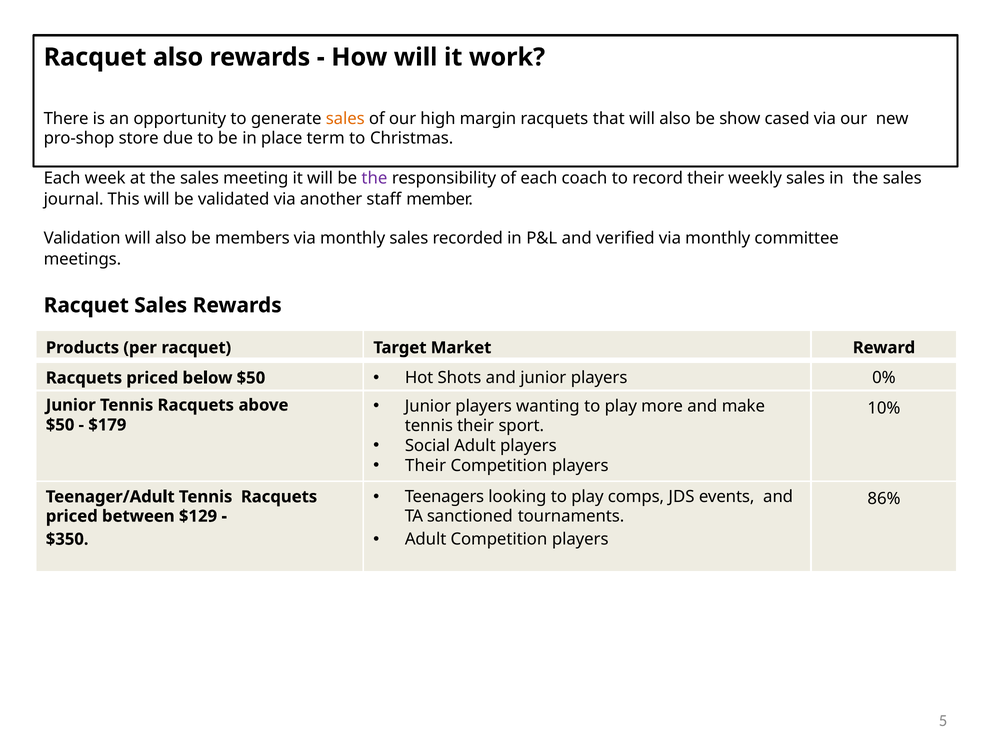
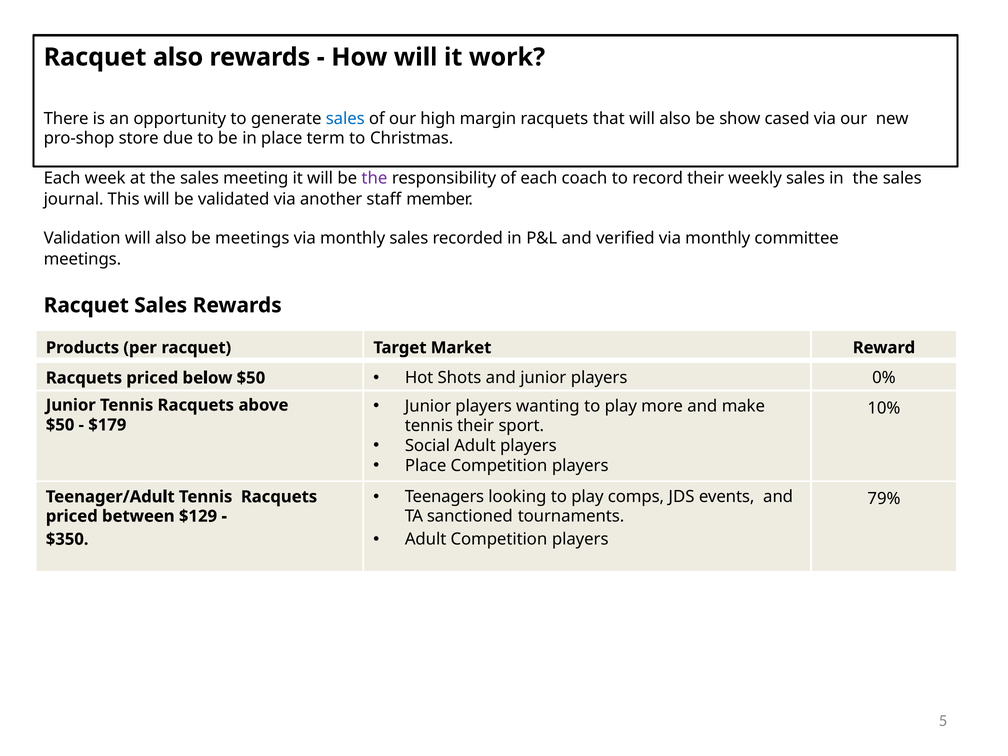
sales at (345, 119) colour: orange -> blue
be members: members -> meetings
Their at (426, 466): Their -> Place
86%: 86% -> 79%
